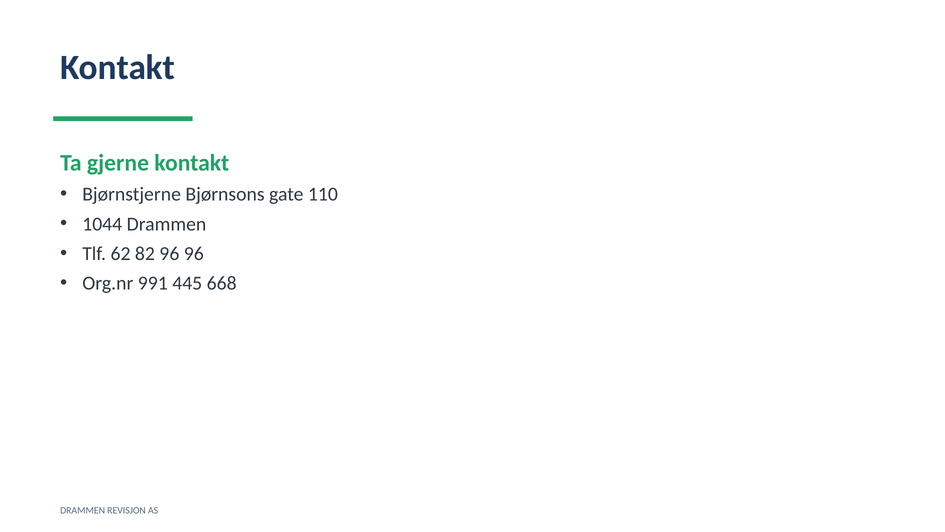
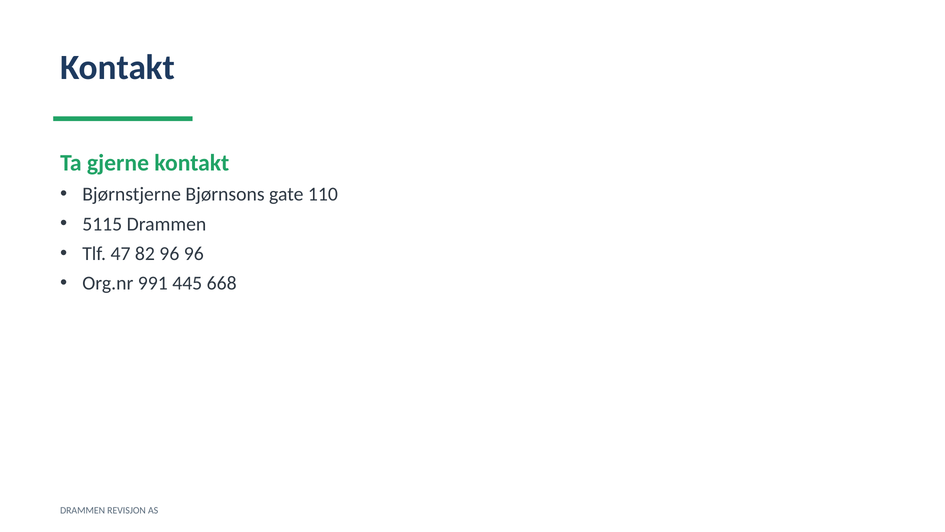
1044: 1044 -> 5115
62: 62 -> 47
